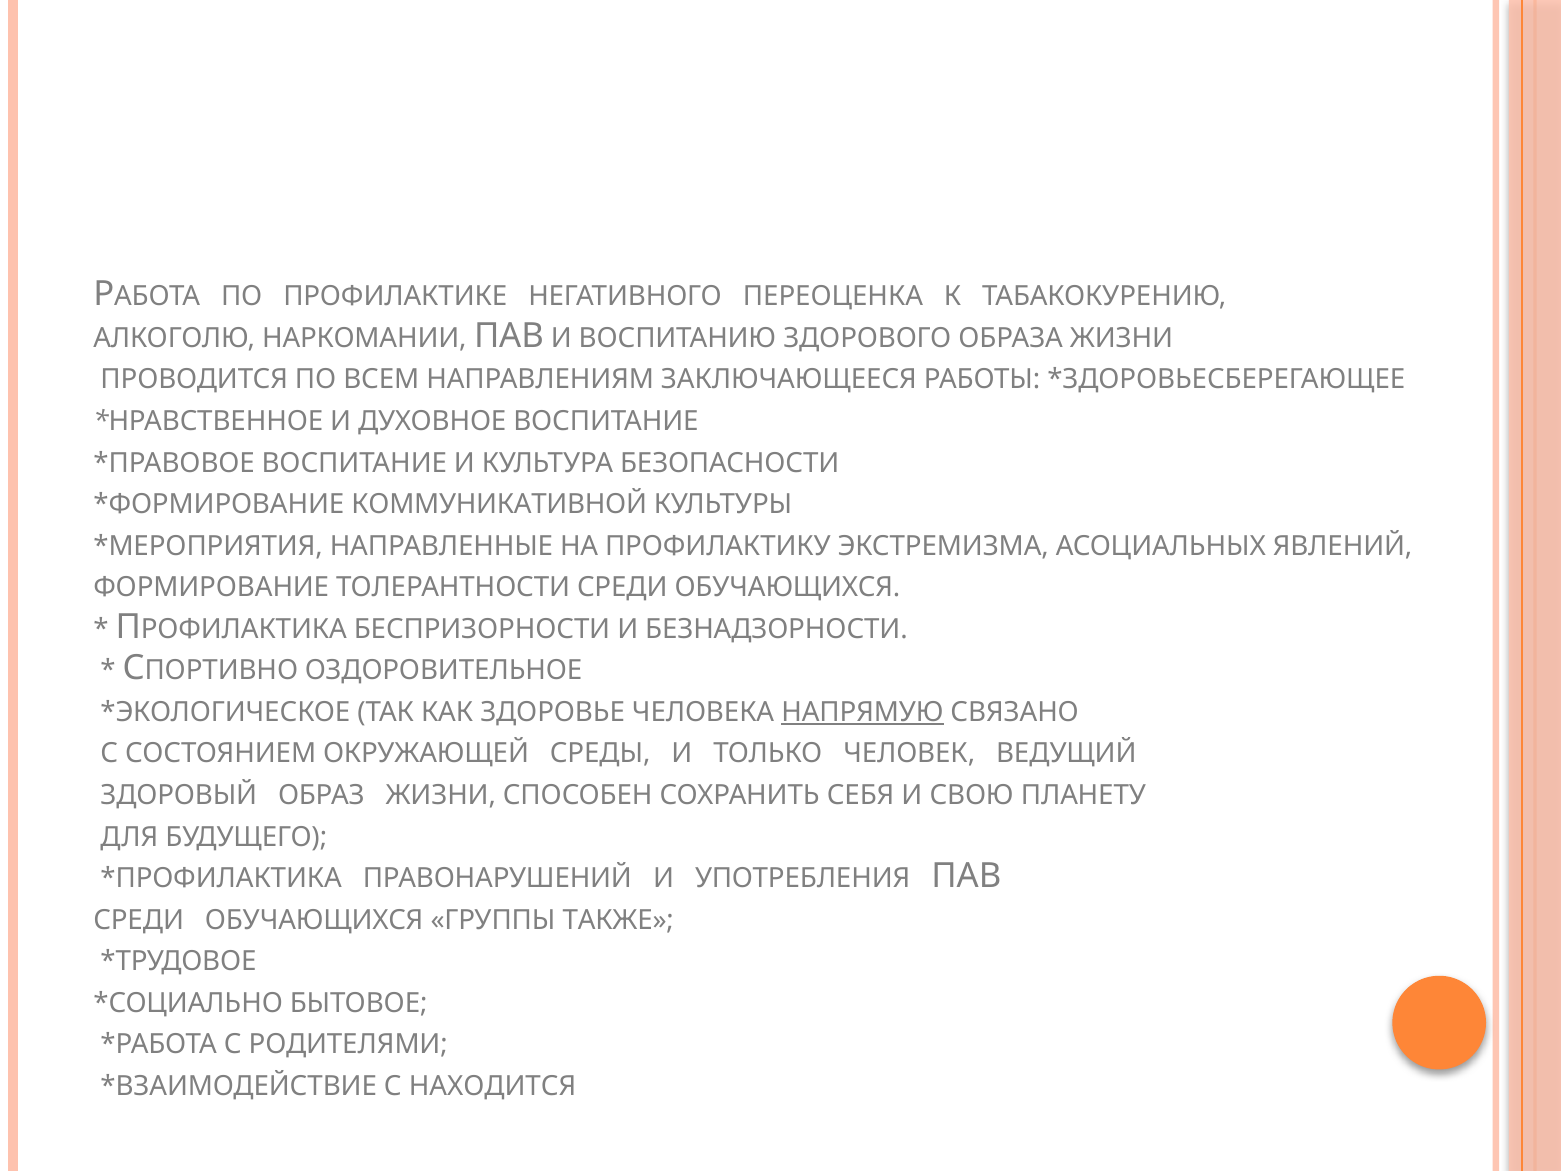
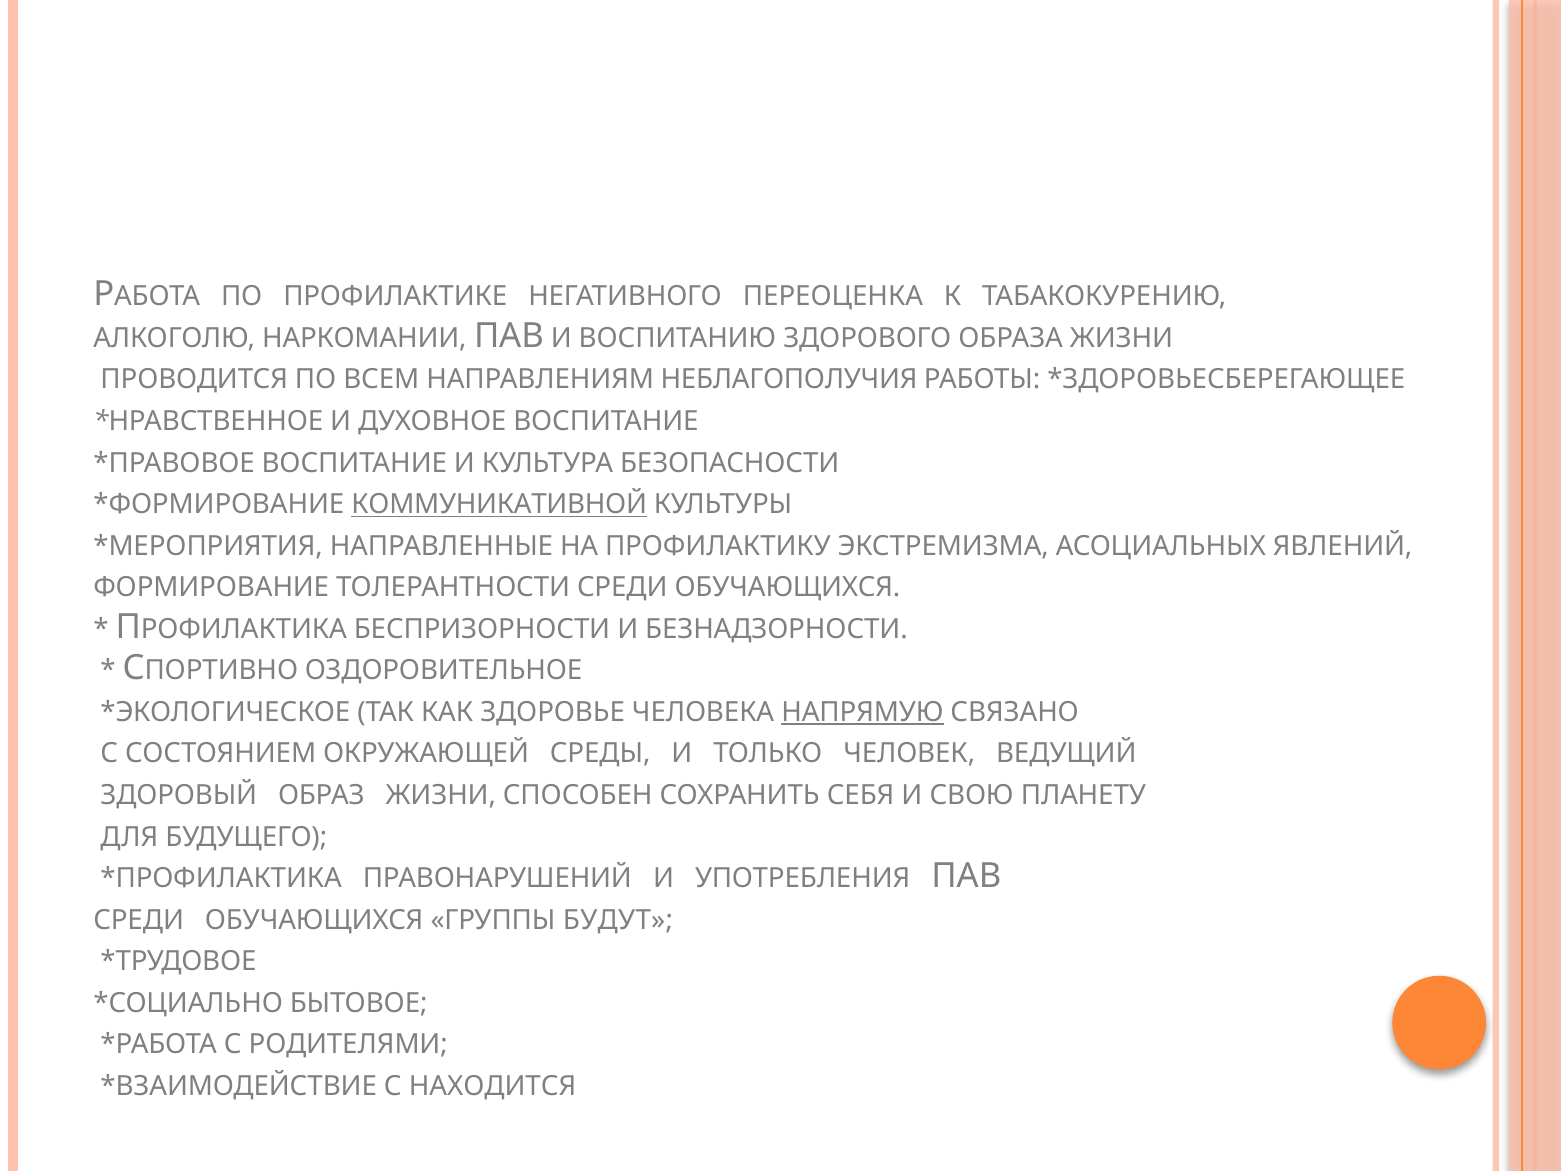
ЗАКЛЮЧАЮЩЕЕСЯ: ЗАКЛЮЧАЮЩЕЕСЯ -> НЕБЛАГОПОЛУЧИЯ
КОММУНИКАТИВНОЙ underline: none -> present
ТАКЖЕ: ТАКЖЕ -> БУДУТ
